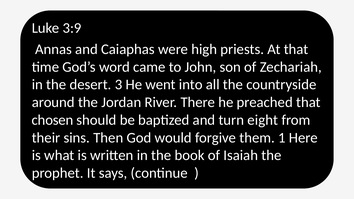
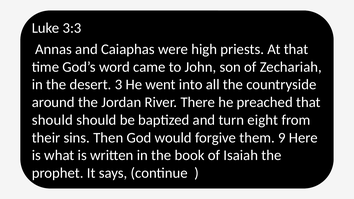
3:9: 3:9 -> 3:3
chosen at (52, 120): chosen -> should
1: 1 -> 9
